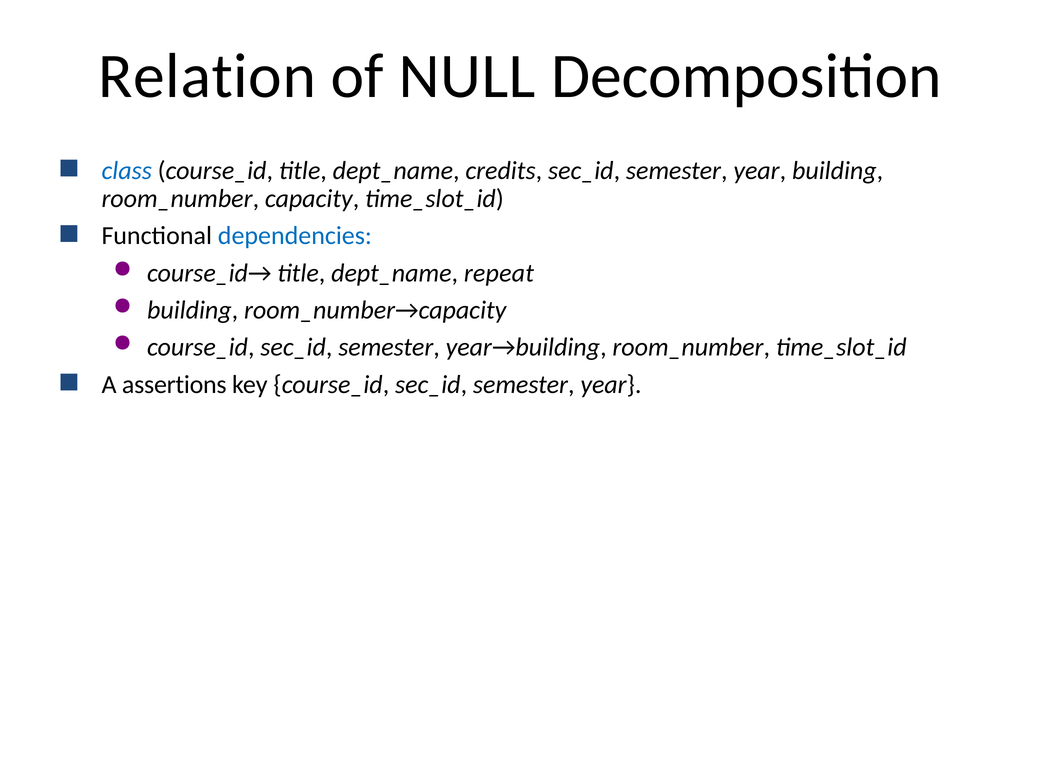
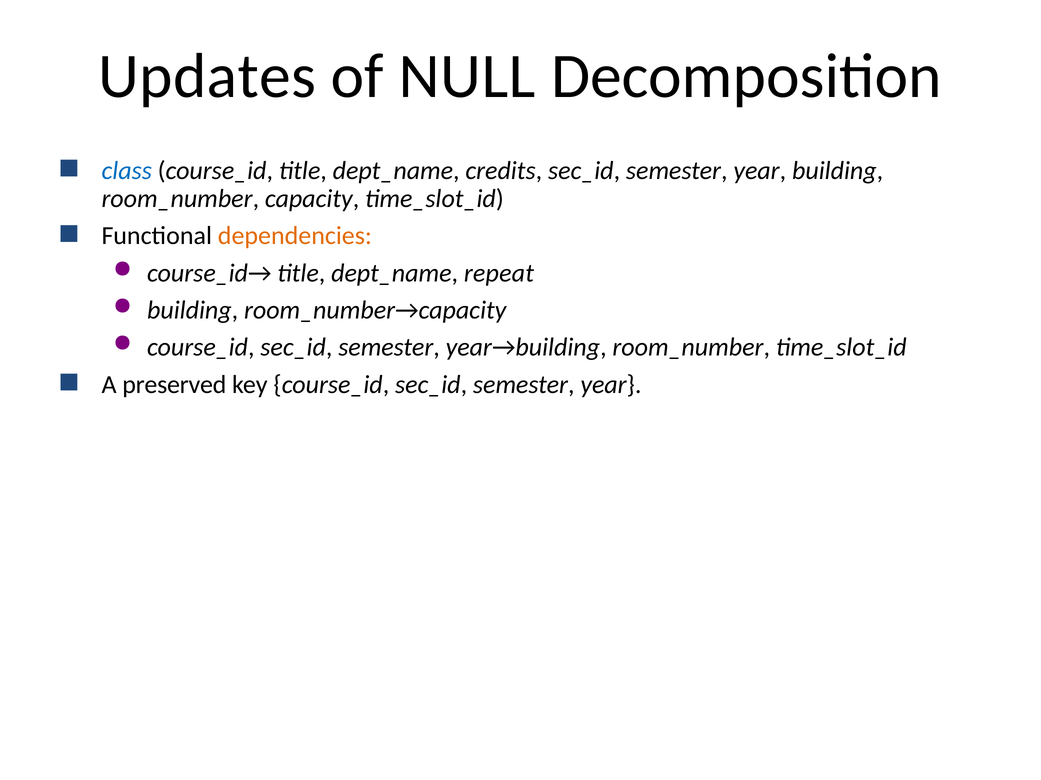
Relation: Relation -> Updates
dependencies colour: blue -> orange
assertions: assertions -> preserved
